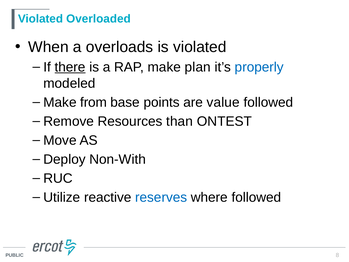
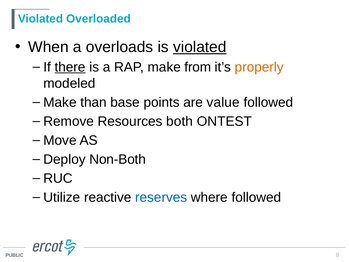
violated at (200, 47) underline: none -> present
plan: plan -> from
properly colour: blue -> orange
from: from -> than
than: than -> both
Non-With: Non-With -> Non-Both
